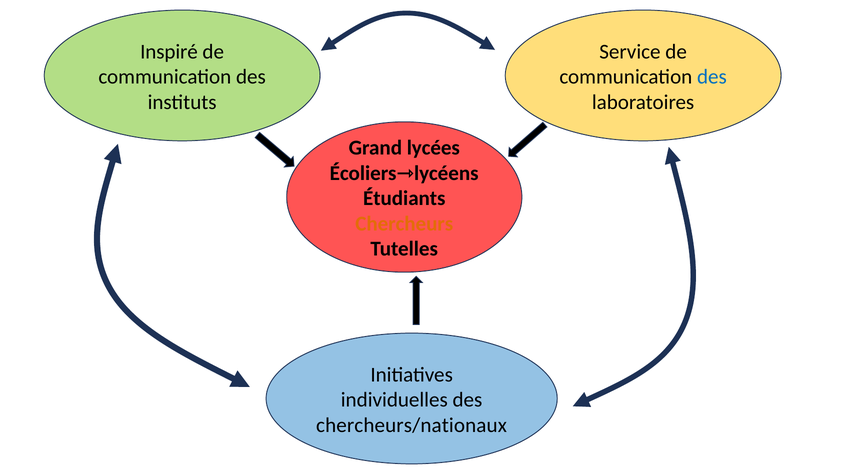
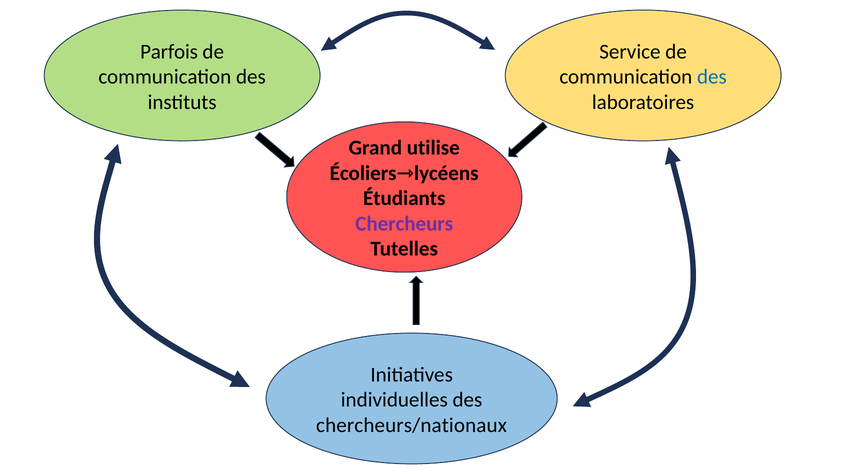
Inspiré: Inspiré -> Parfois
lycées: lycées -> utilise
Chercheurs colour: orange -> purple
